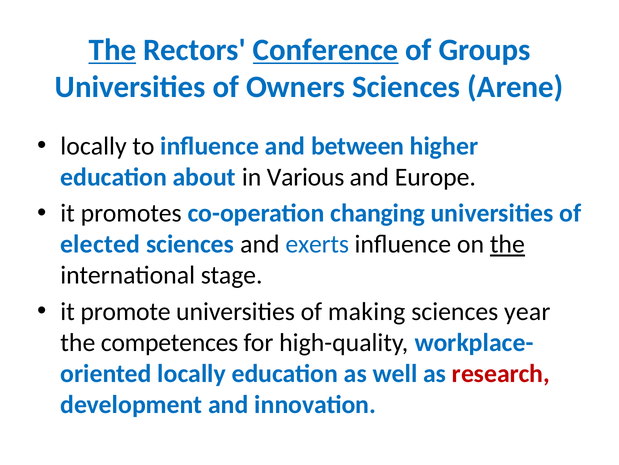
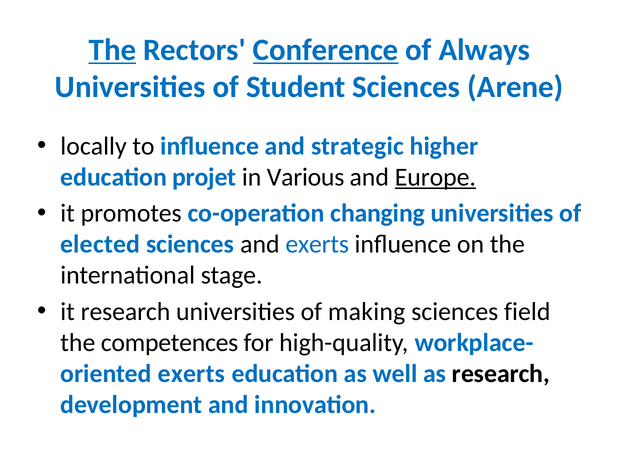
Groups: Groups -> Always
Owners: Owners -> Student
between: between -> strategic
about: about -> projet
Europe underline: none -> present
the at (507, 244) underline: present -> none
it promote: promote -> research
year: year -> field
locally at (192, 373): locally -> exerts
research at (501, 373) colour: red -> black
